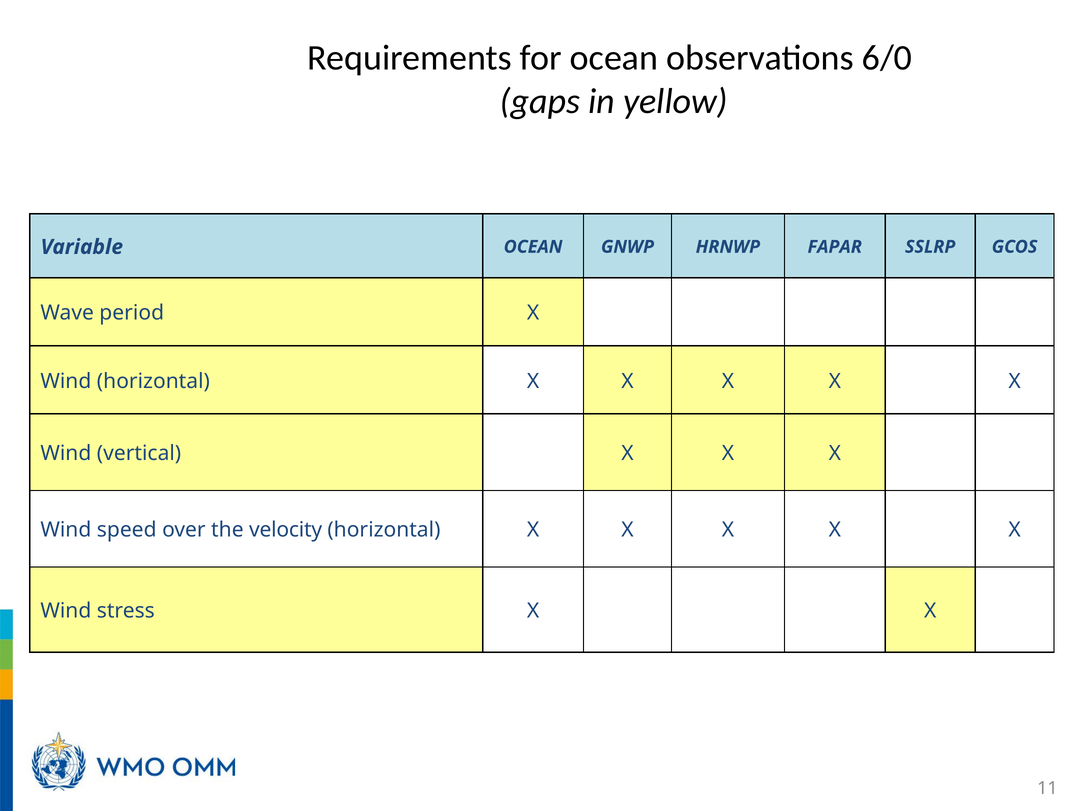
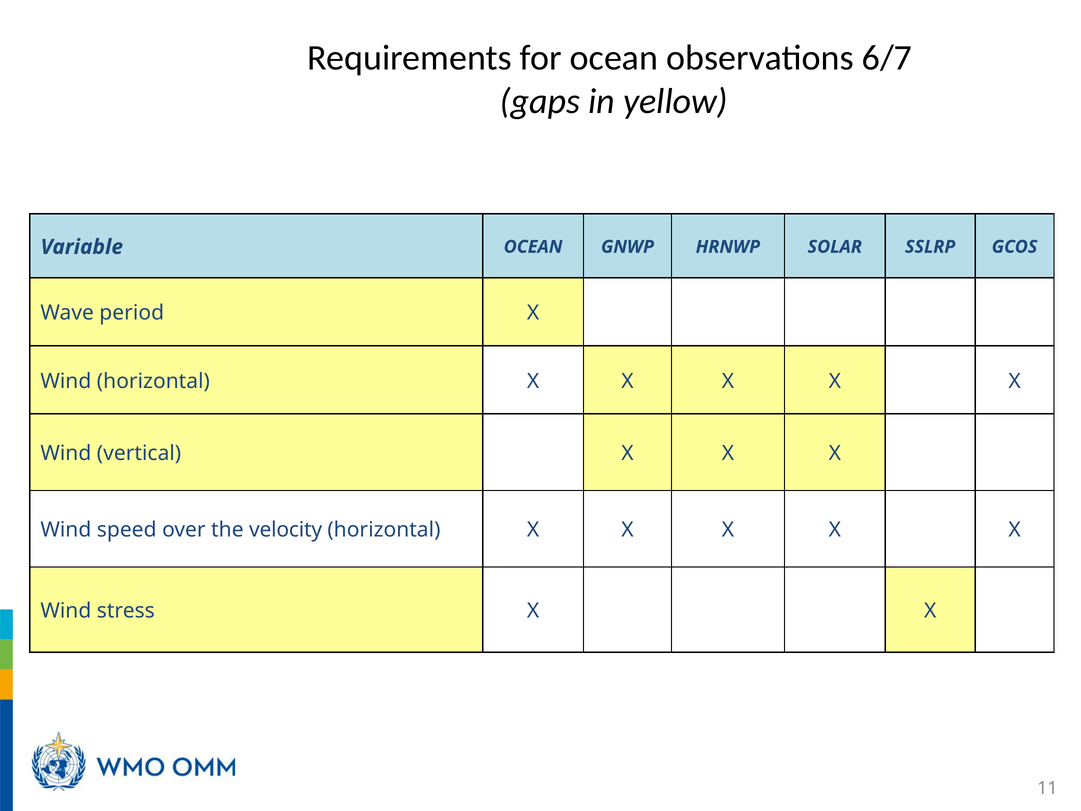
6/0: 6/0 -> 6/7
FAPAR: FAPAR -> SOLAR
